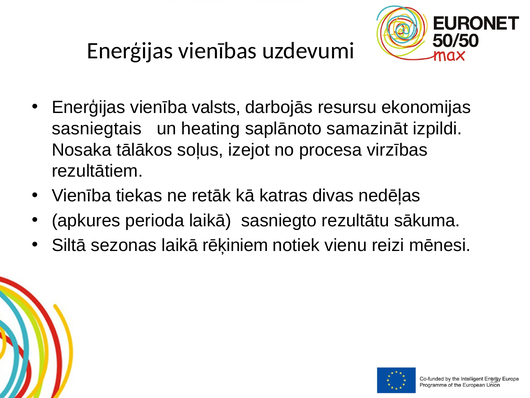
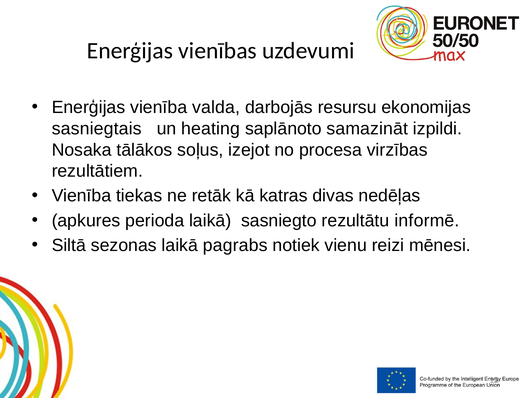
valsts: valsts -> valda
sākuma: sākuma -> informē
rēķiniem: rēķiniem -> pagrabs
